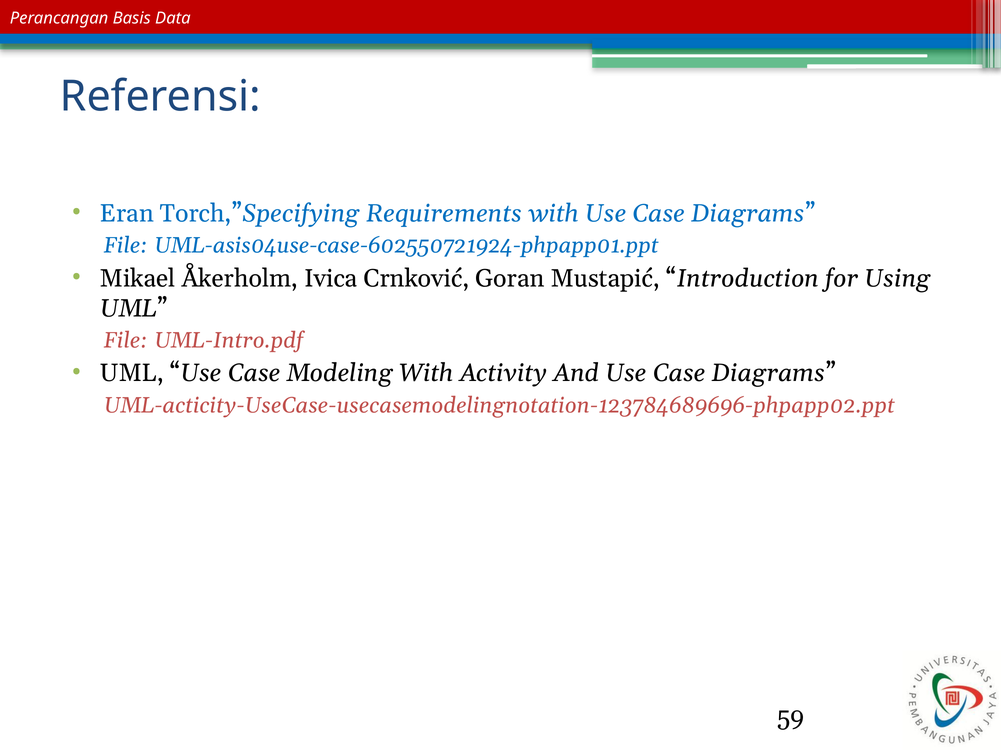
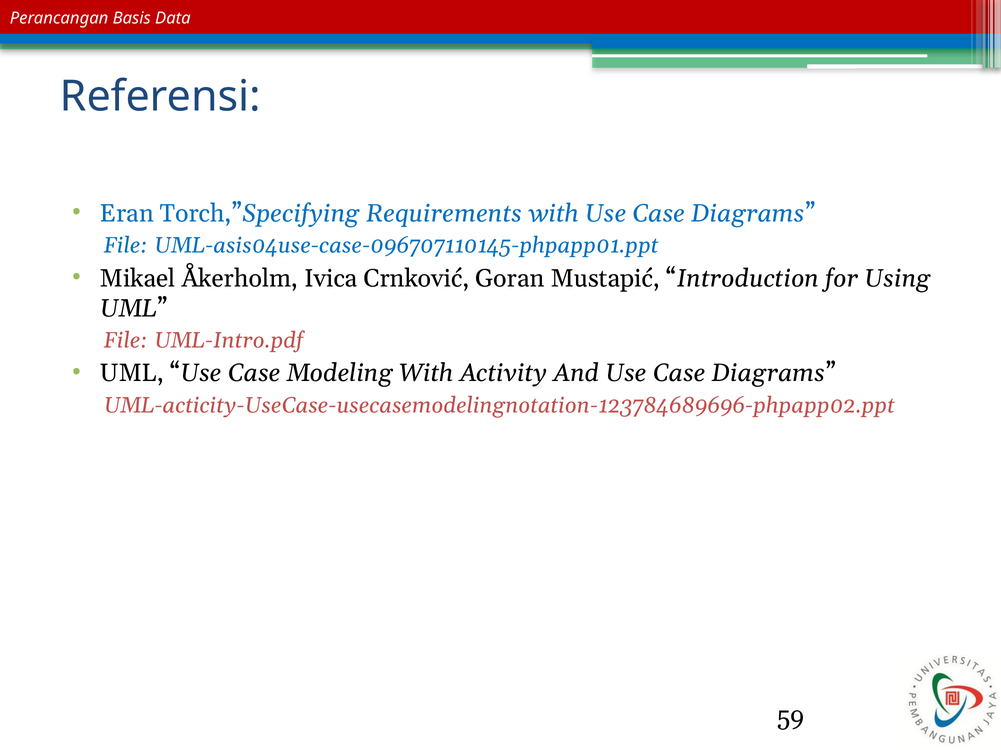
UML-asis04use-case-602550721924-phpapp01.ppt: UML-asis04use-case-602550721924-phpapp01.ppt -> UML-asis04use-case-096707110145-phpapp01.ppt
